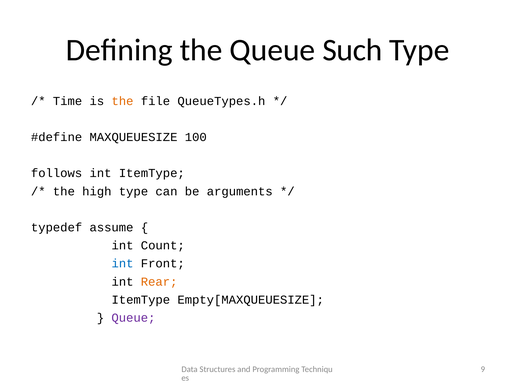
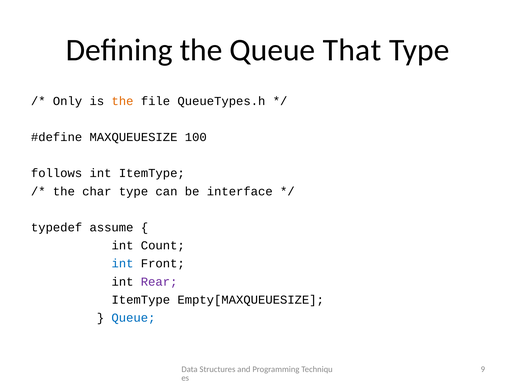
Such: Such -> That
Time: Time -> Only
high: high -> char
arguments: arguments -> interface
Rear colour: orange -> purple
Queue at (133, 318) colour: purple -> blue
